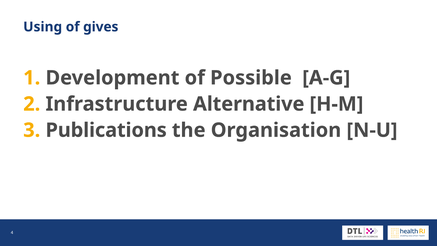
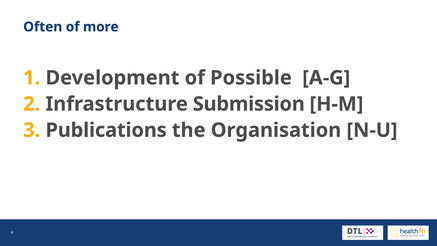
Using: Using -> Often
gives: gives -> more
Alternative: Alternative -> Submission
